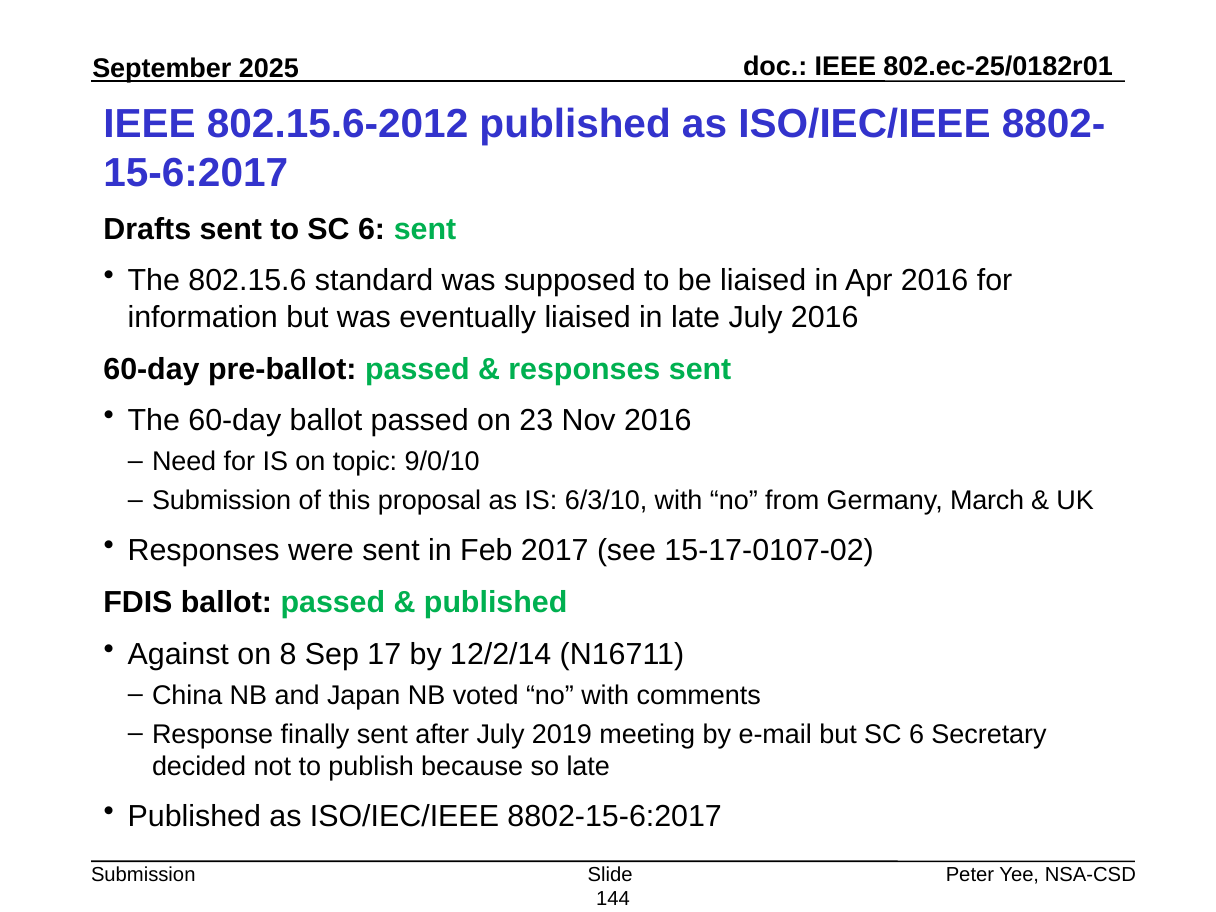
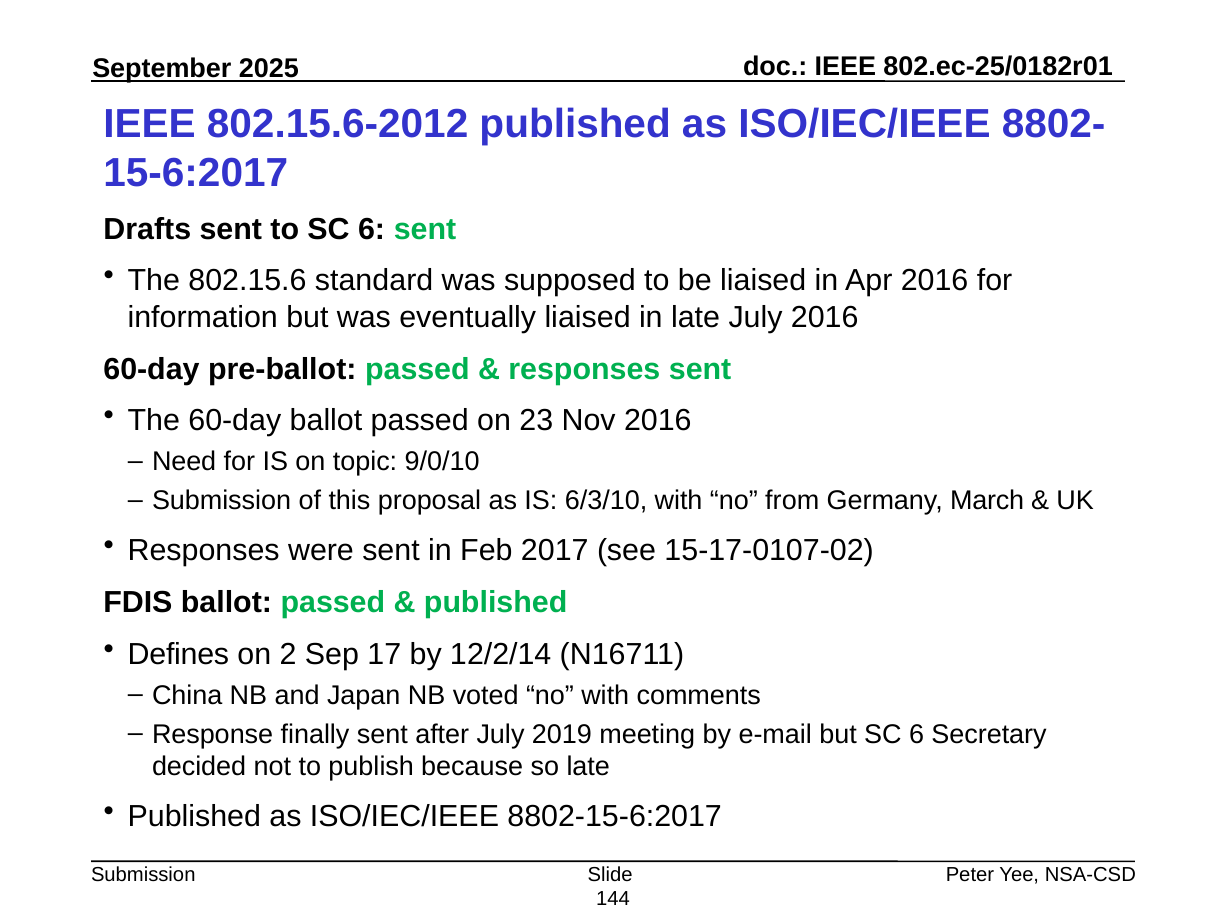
Against: Against -> Defines
8: 8 -> 2
